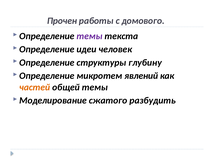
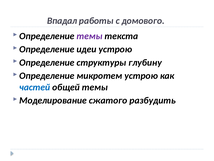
Прочен: Прочен -> Впадал
идеи человек: человек -> устрою
микротем явлений: явлений -> устрою
частей colour: orange -> blue
